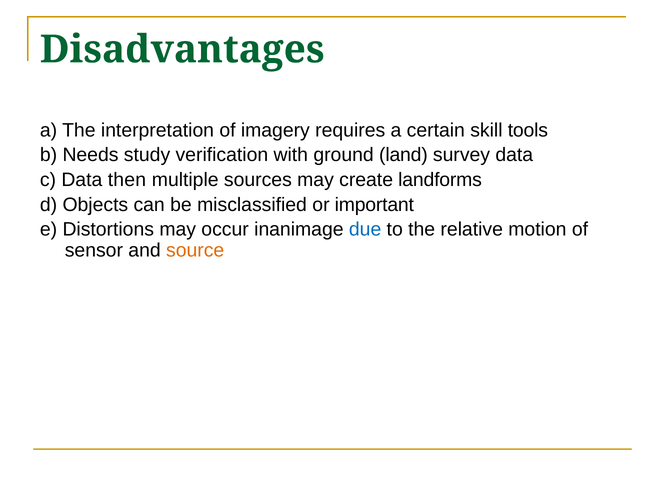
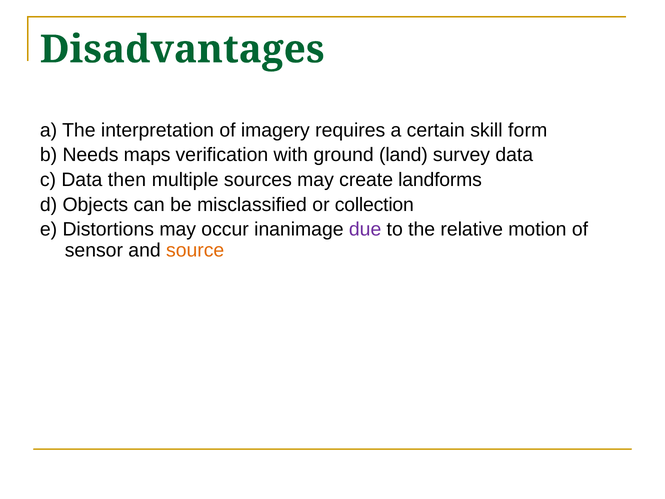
tools: tools -> form
study: study -> maps
important: important -> collection
due colour: blue -> purple
